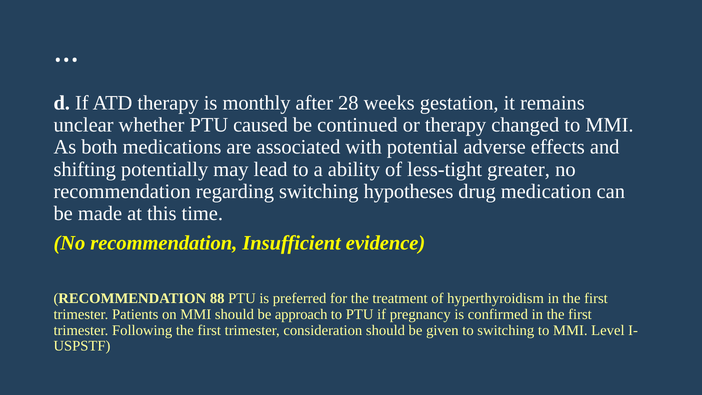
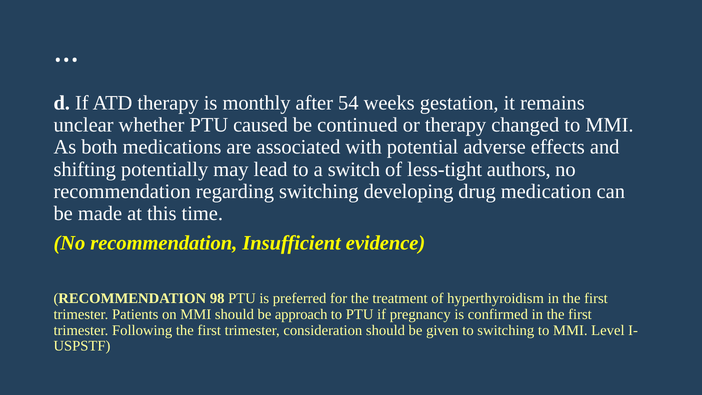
28: 28 -> 54
ability: ability -> switch
greater: greater -> authors
hypotheses: hypotheses -> developing
88: 88 -> 98
